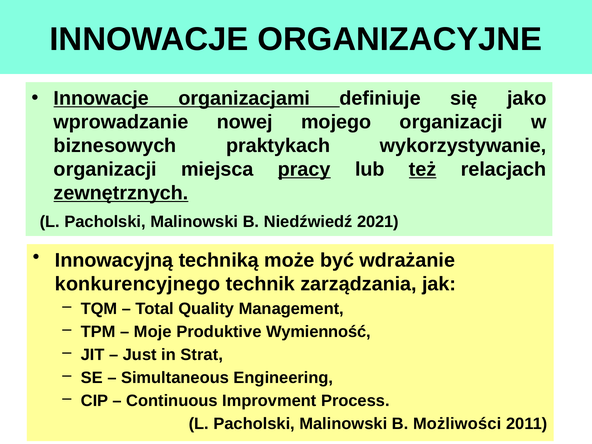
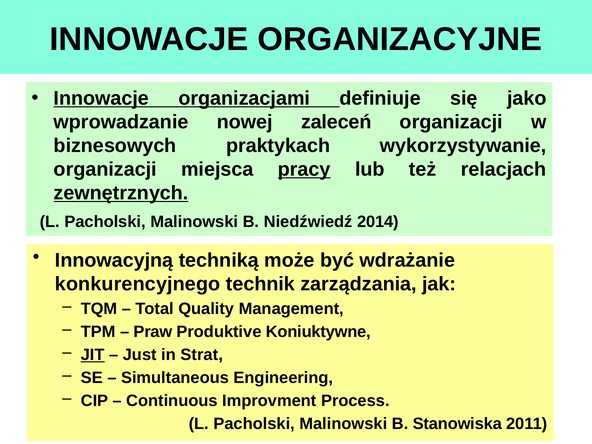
mojego: mojego -> zaleceń
też underline: present -> none
2021: 2021 -> 2014
Moje: Moje -> Praw
Wymienność: Wymienność -> Koniuktywne
JIT underline: none -> present
Możliwości: Możliwości -> Stanowiska
